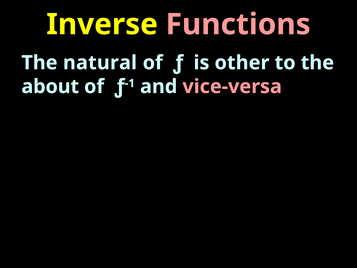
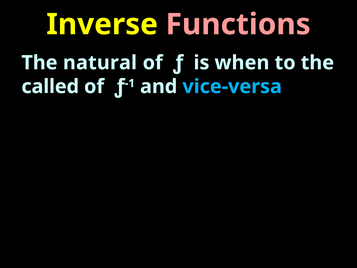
other: other -> when
about: about -> called
vice-versa colour: pink -> light blue
